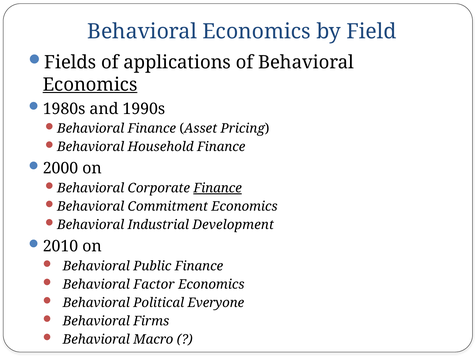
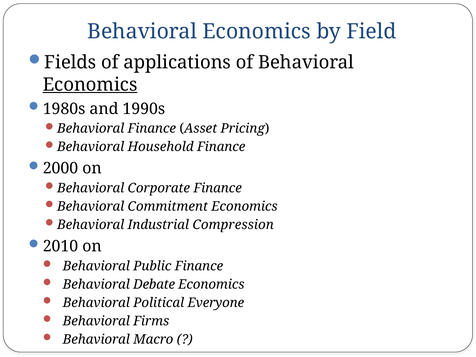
Finance at (218, 188) underline: present -> none
Development: Development -> Compression
Factor: Factor -> Debate
